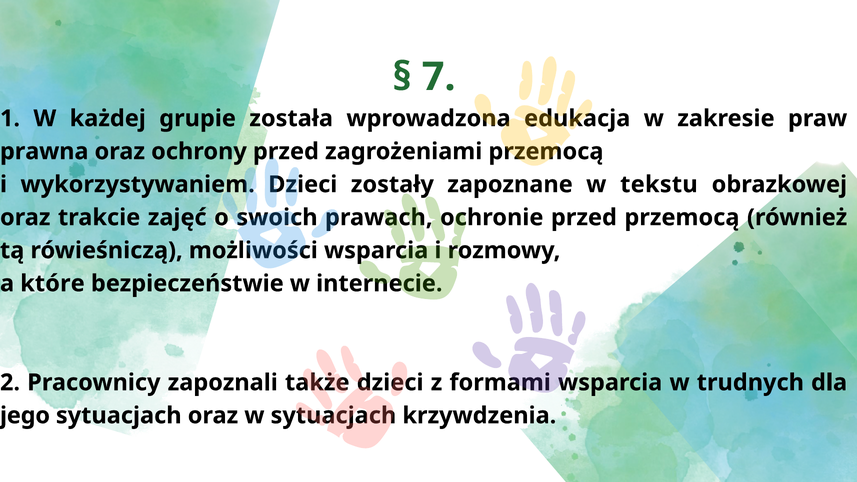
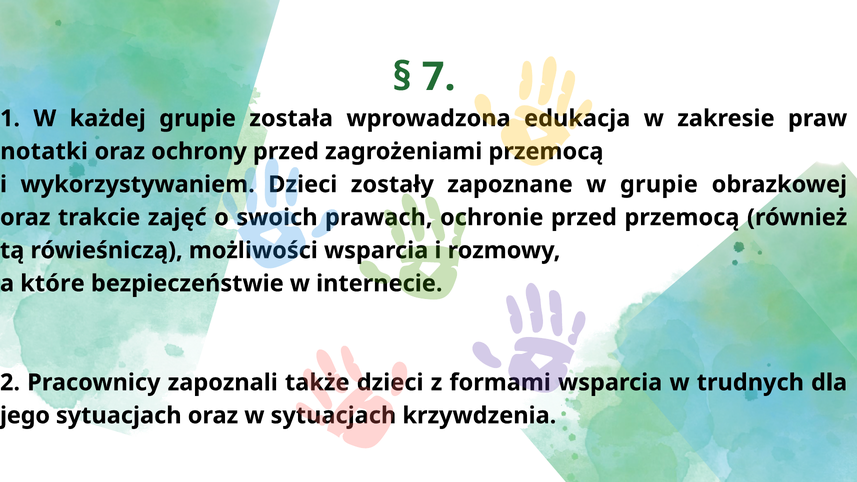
prawna: prawna -> notatki
tekstu at (659, 184): tekstu -> grupie
